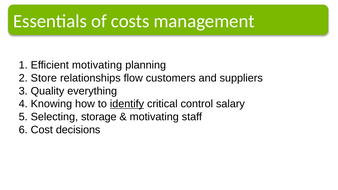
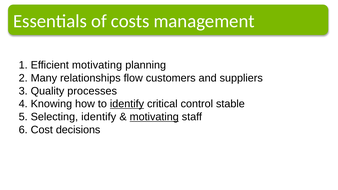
Store: Store -> Many
everything: everything -> processes
salary: salary -> stable
Selecting storage: storage -> identify
motivating at (154, 117) underline: none -> present
